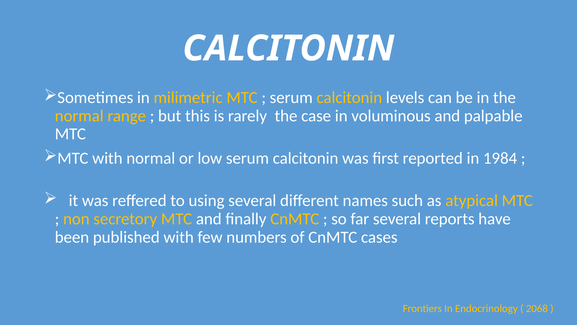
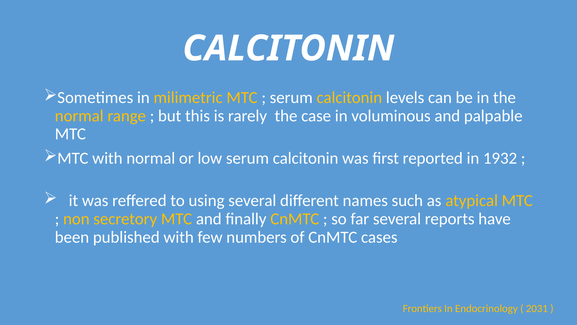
1984: 1984 -> 1932
2068: 2068 -> 2031
